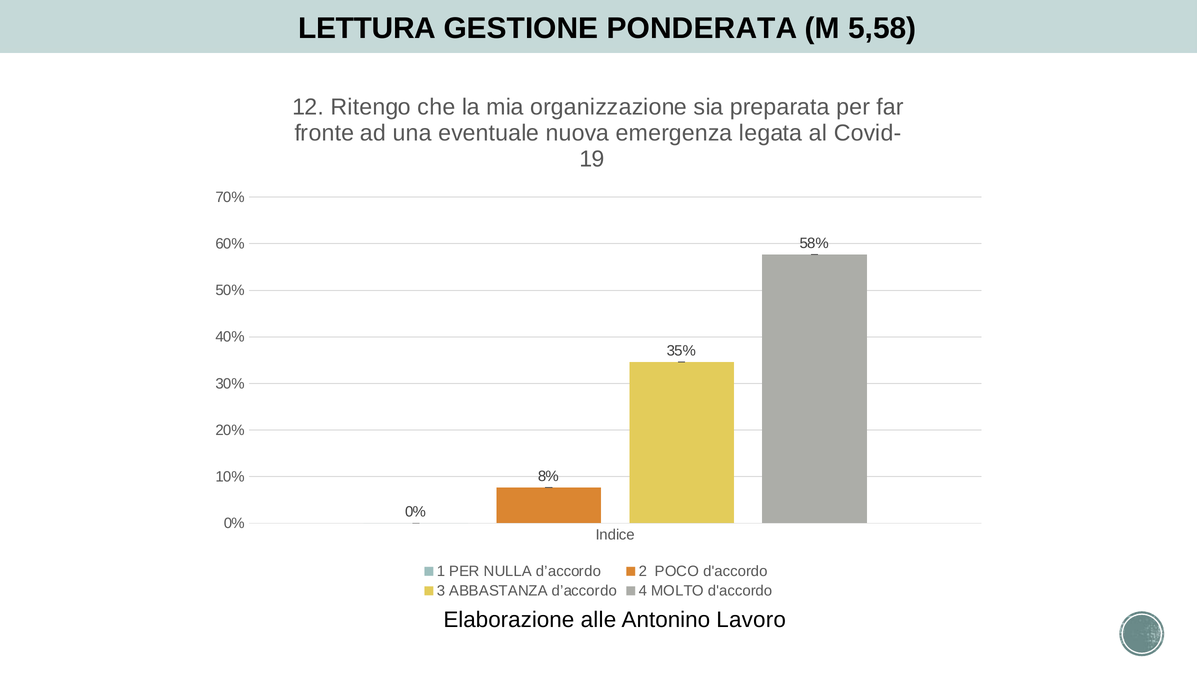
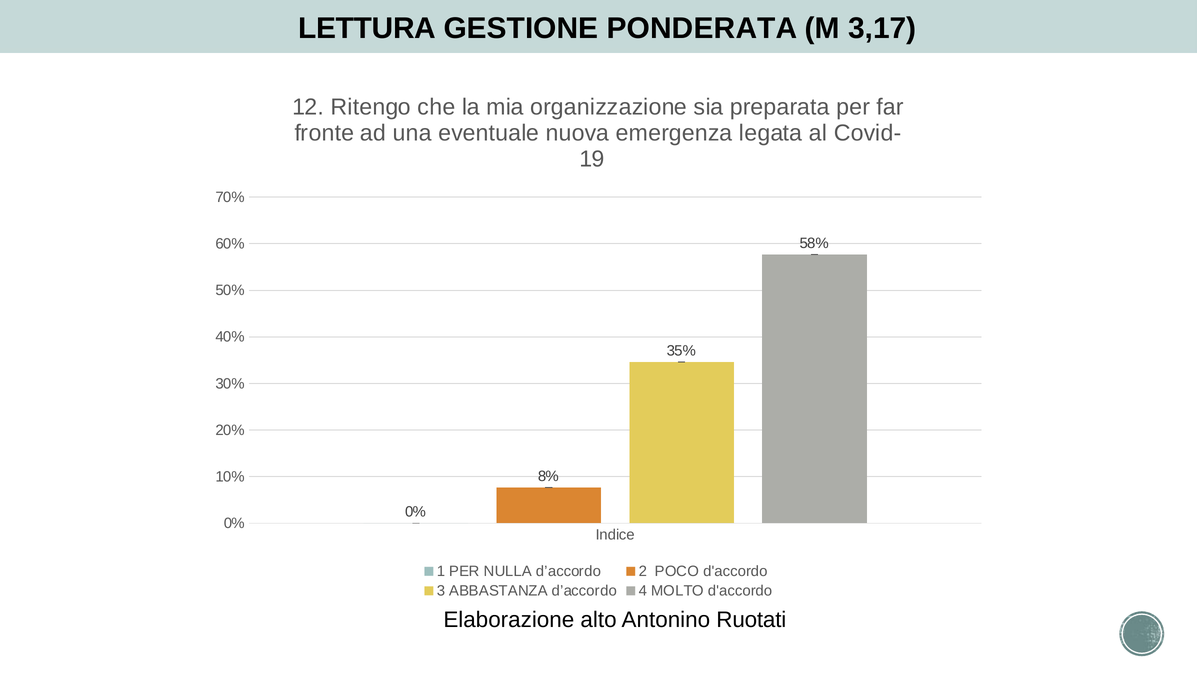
5,58: 5,58 -> 3,17
alle: alle -> alto
Lavoro: Lavoro -> Ruotati
